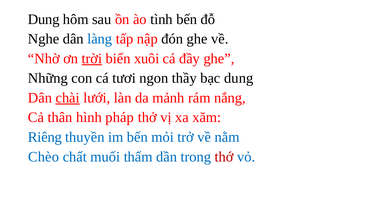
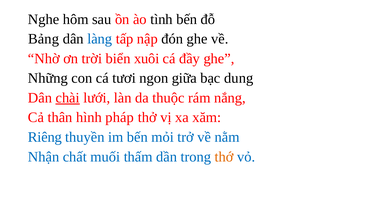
Dung at (44, 19): Dung -> Nghe
Nghe: Nghe -> Bảng
trời underline: present -> none
thầy: thầy -> giữa
mảnh: mảnh -> thuộc
Chèo: Chèo -> Nhận
thớ colour: red -> orange
